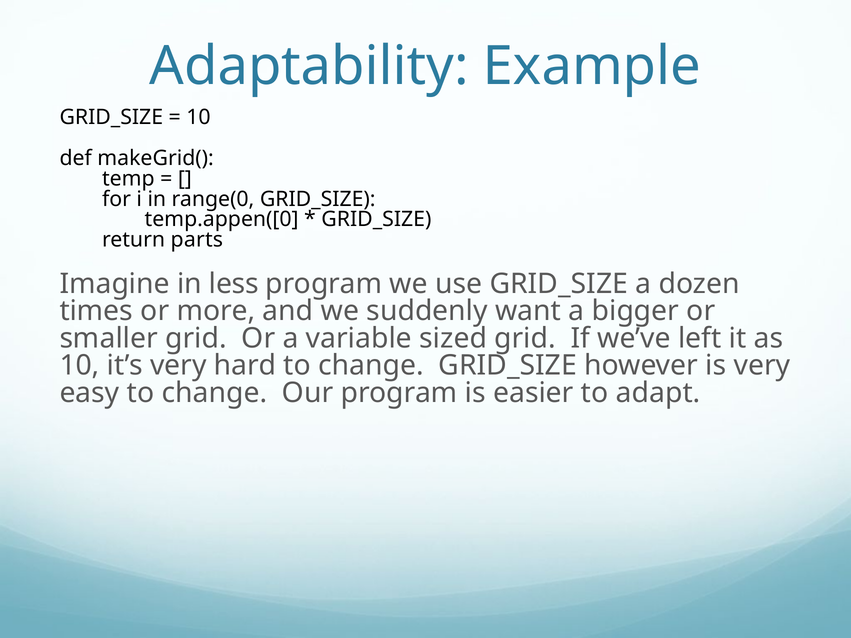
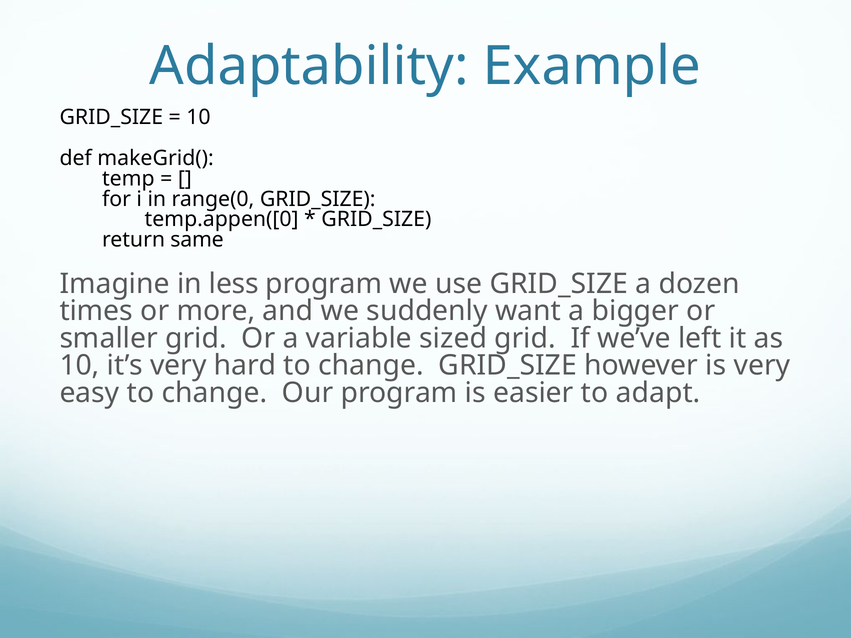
parts: parts -> same
